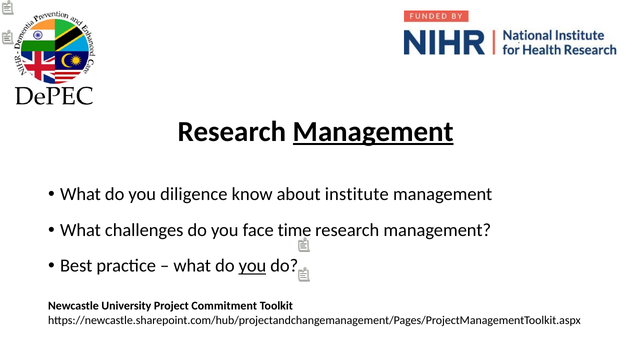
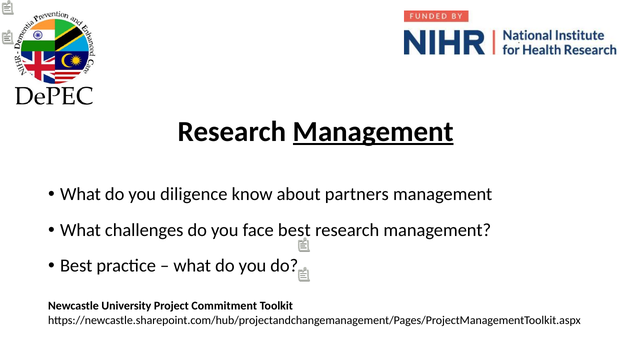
institute: institute -> partners
face time: time -> best
you at (252, 266) underline: present -> none
